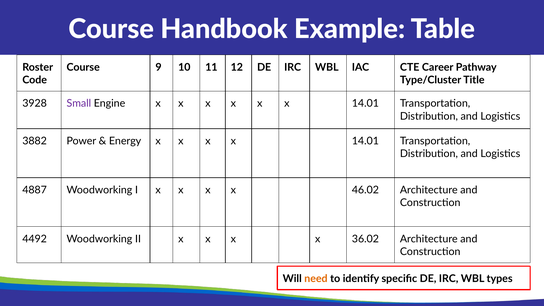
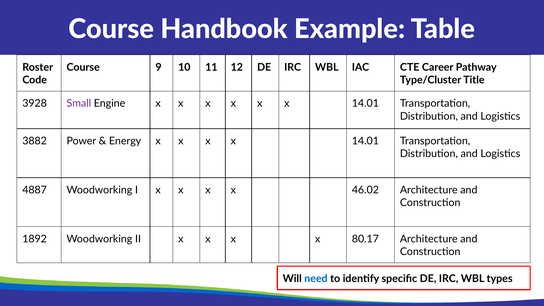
4492: 4492 -> 1892
36.02: 36.02 -> 80.17
need colour: orange -> blue
